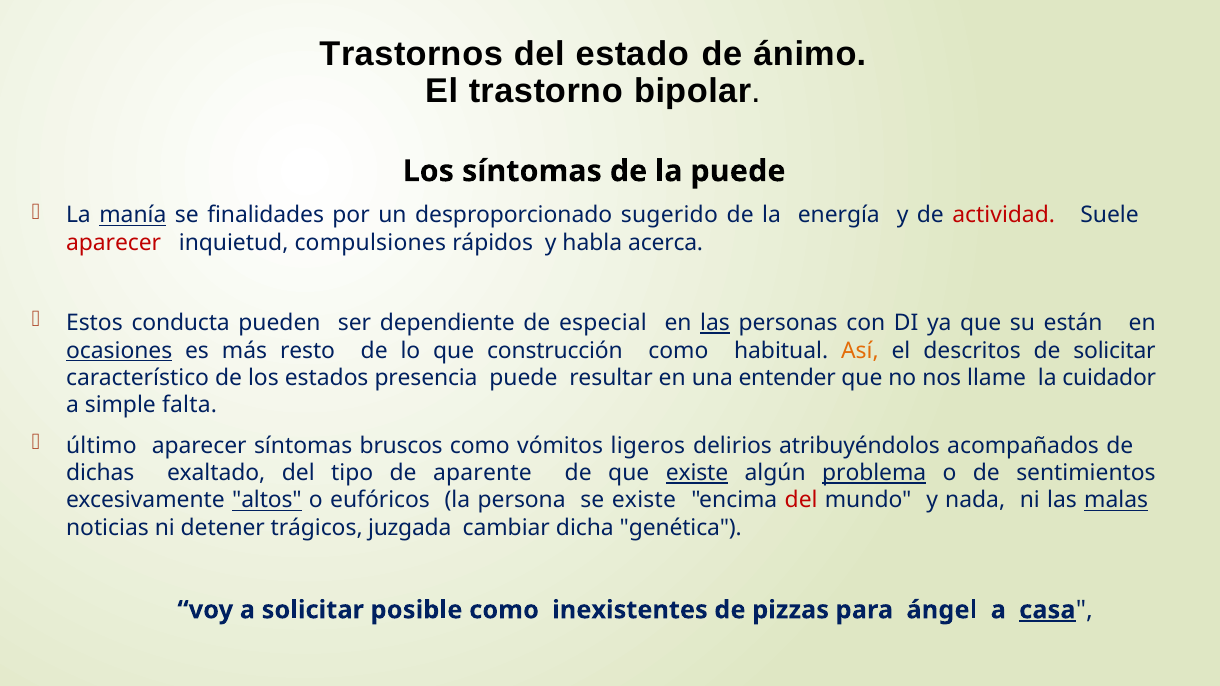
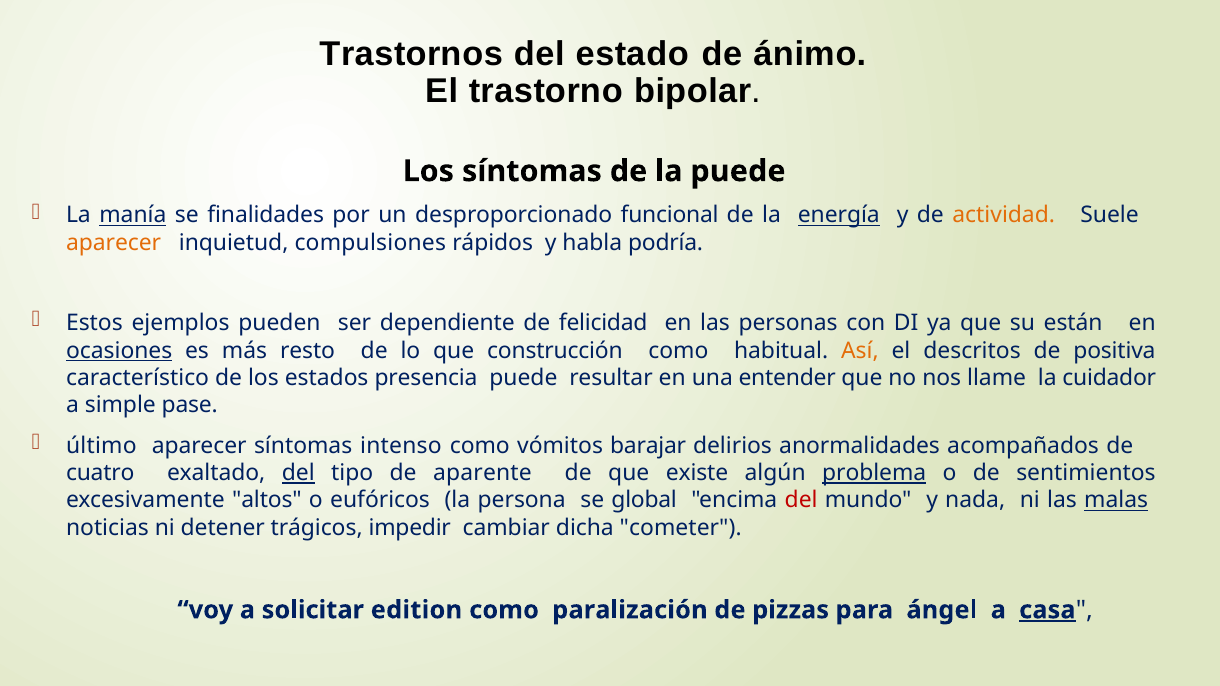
sugerido: sugerido -> funcional
energía underline: none -> present
actividad colour: red -> orange
aparecer at (114, 243) colour: red -> orange
acerca: acerca -> podría
conducta: conducta -> ejemplos
especial: especial -> felicidad
las at (715, 323) underline: present -> none
de solicitar: solicitar -> positiva
falta: falta -> pase
bruscos: bruscos -> intenso
ligeros: ligeros -> barajar
atribuyéndolos: atribuyéndolos -> anormalidades
dichas: dichas -> cuatro
del at (298, 473) underline: none -> present
existe at (697, 473) underline: present -> none
altos underline: present -> none
se existe: existe -> global
juzgada: juzgada -> impedir
genética: genética -> cometer
posible: posible -> edition
inexistentes: inexistentes -> paralización
